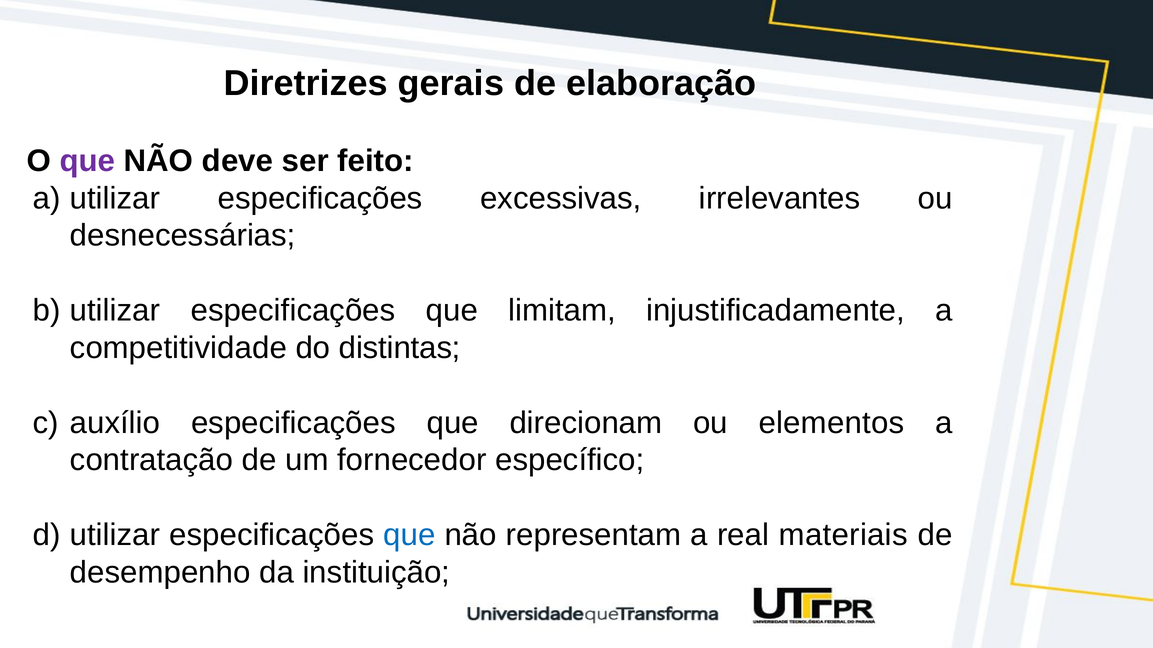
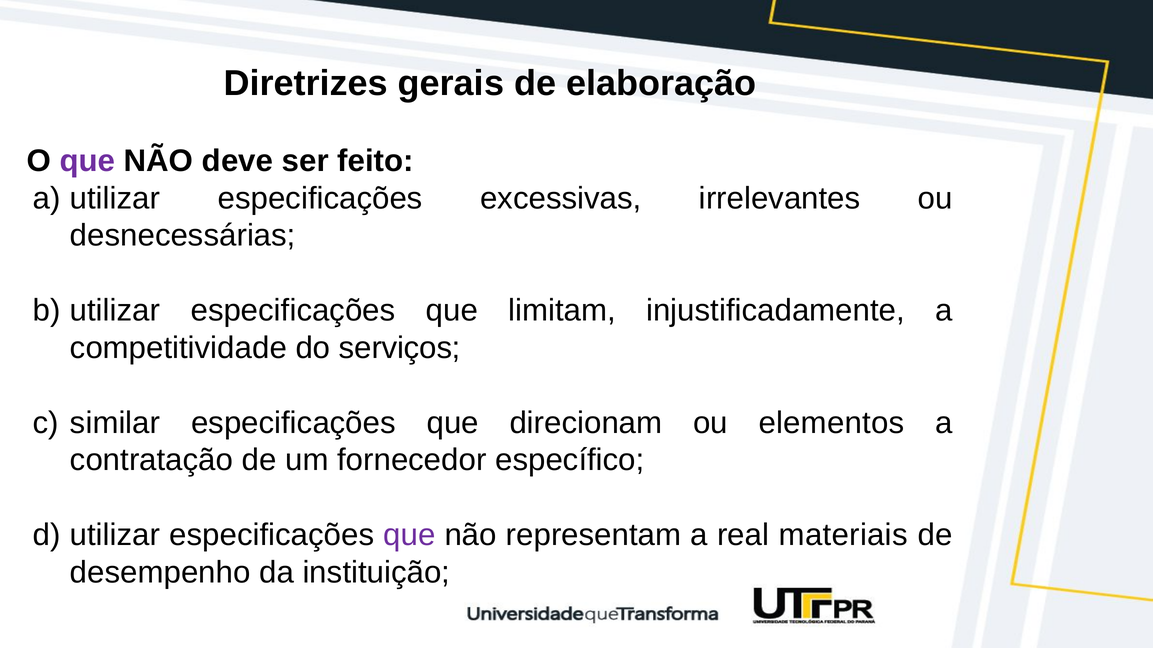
distintas: distintas -> serviços
auxílio: auxílio -> similar
que at (409, 535) colour: blue -> purple
